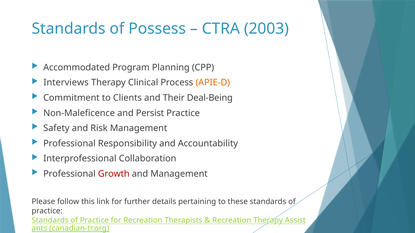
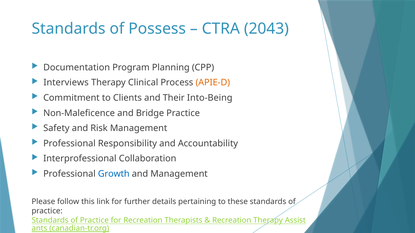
2003: 2003 -> 2043
Accommodated: Accommodated -> Documentation
Deal-Being: Deal-Being -> Into-Being
Persist: Persist -> Bridge
Growth colour: red -> blue
